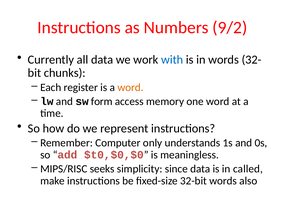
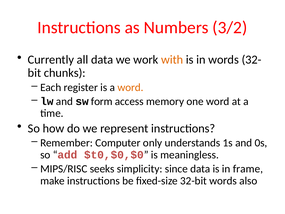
9/2: 9/2 -> 3/2
with colour: blue -> orange
called: called -> frame
